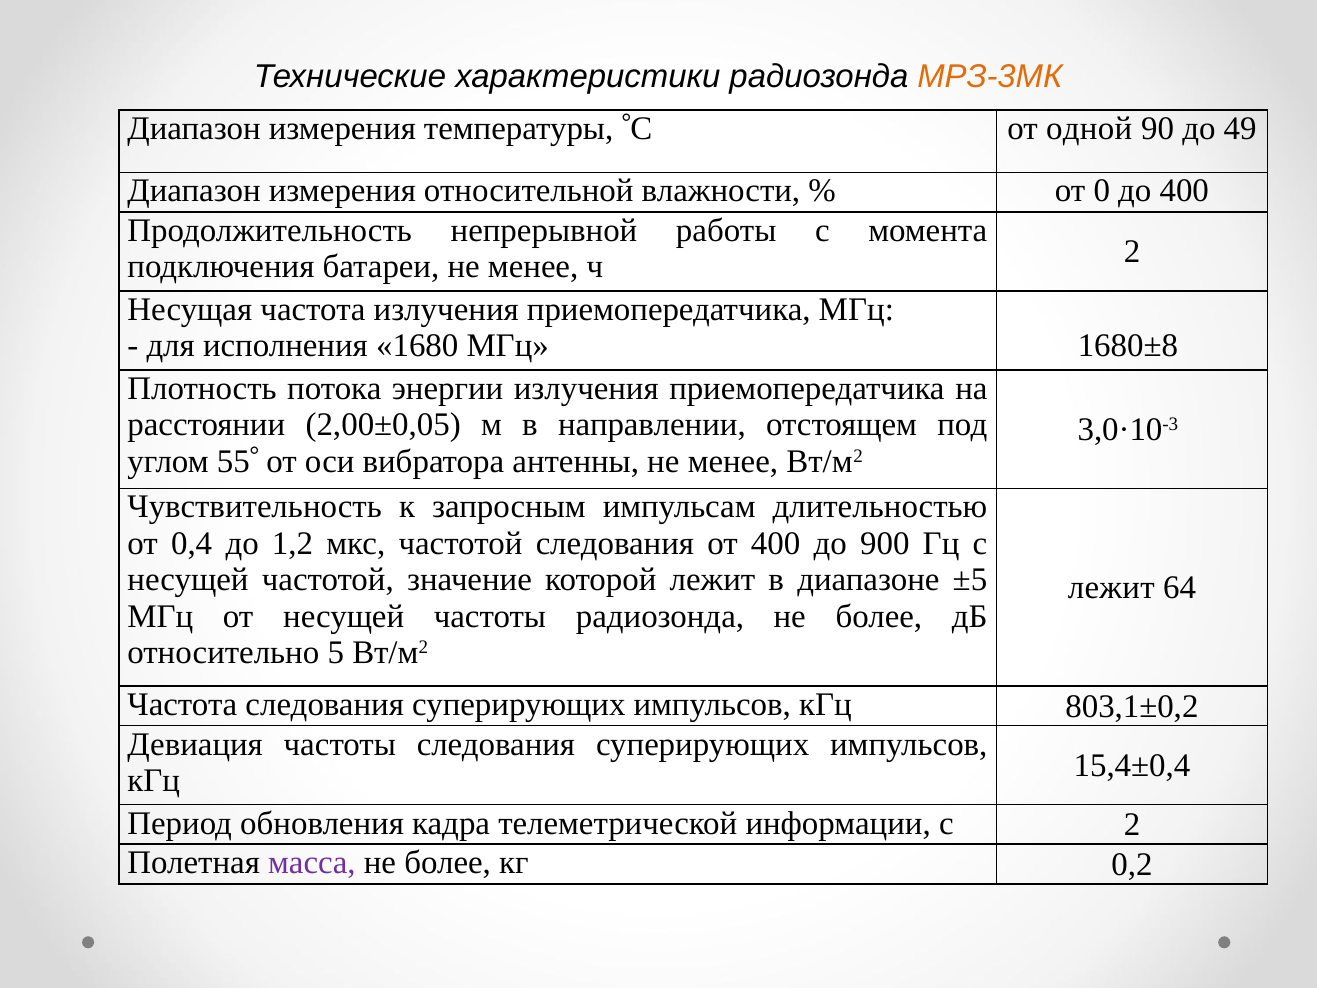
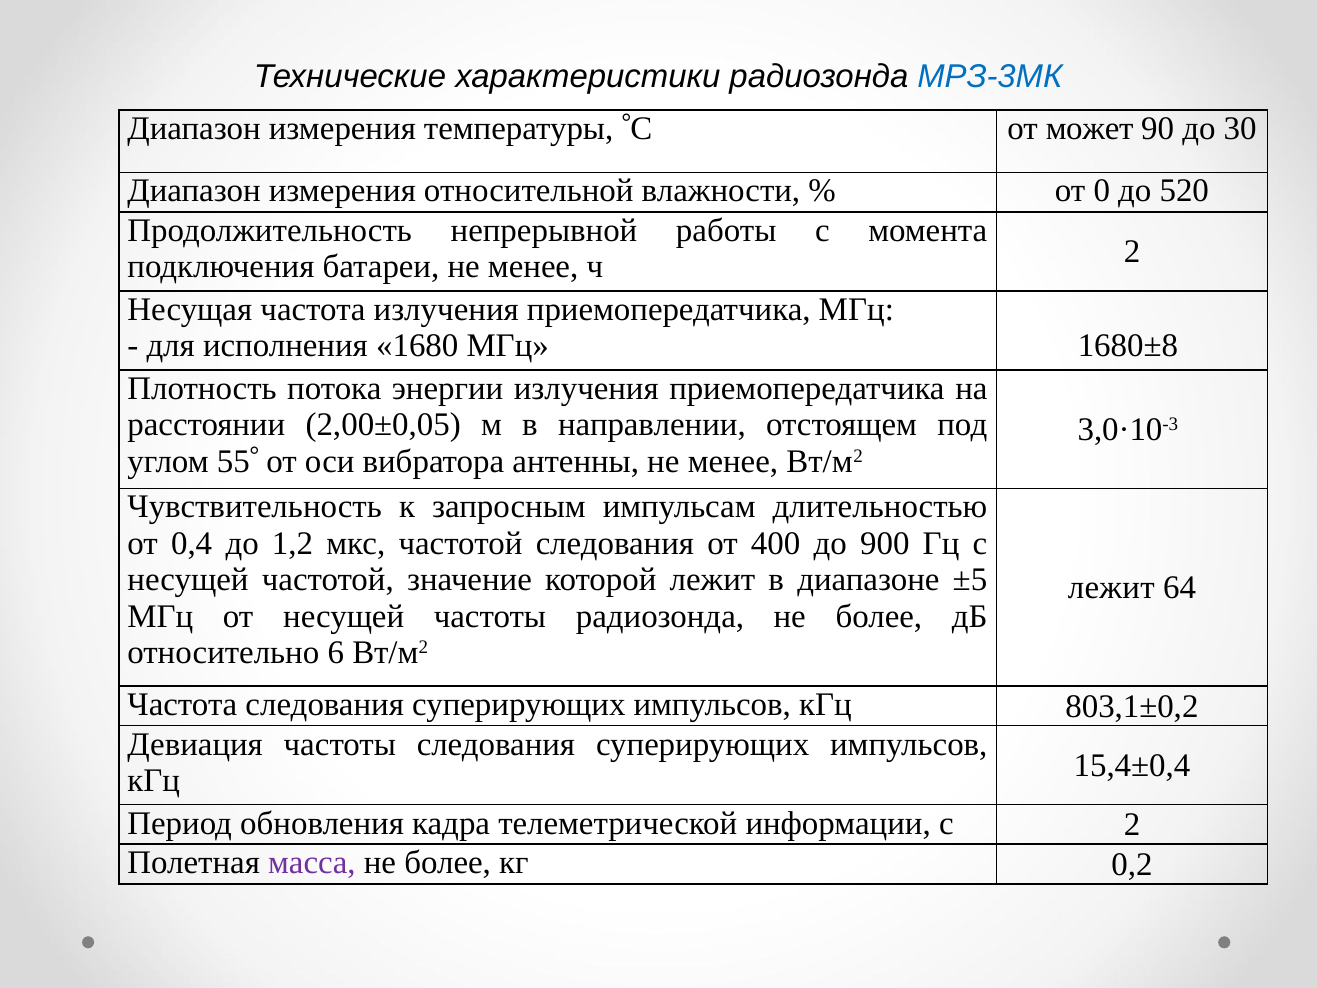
МРЗ-3МК colour: orange -> blue
одной: одной -> может
49: 49 -> 30
до 400: 400 -> 520
5: 5 -> 6
